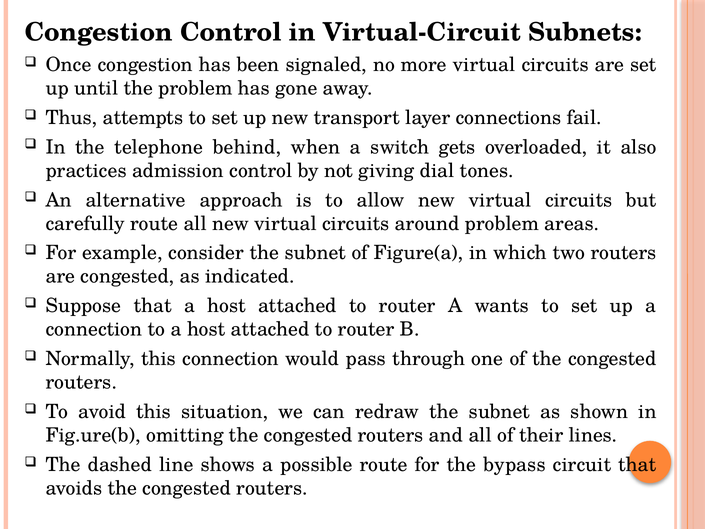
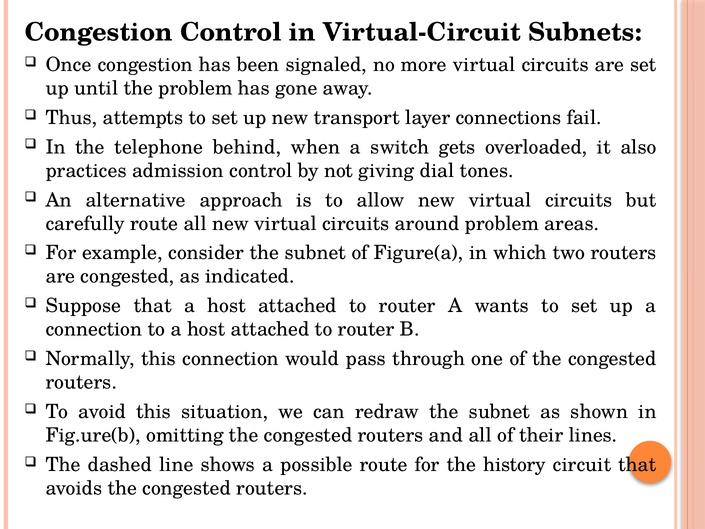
bypass: bypass -> history
